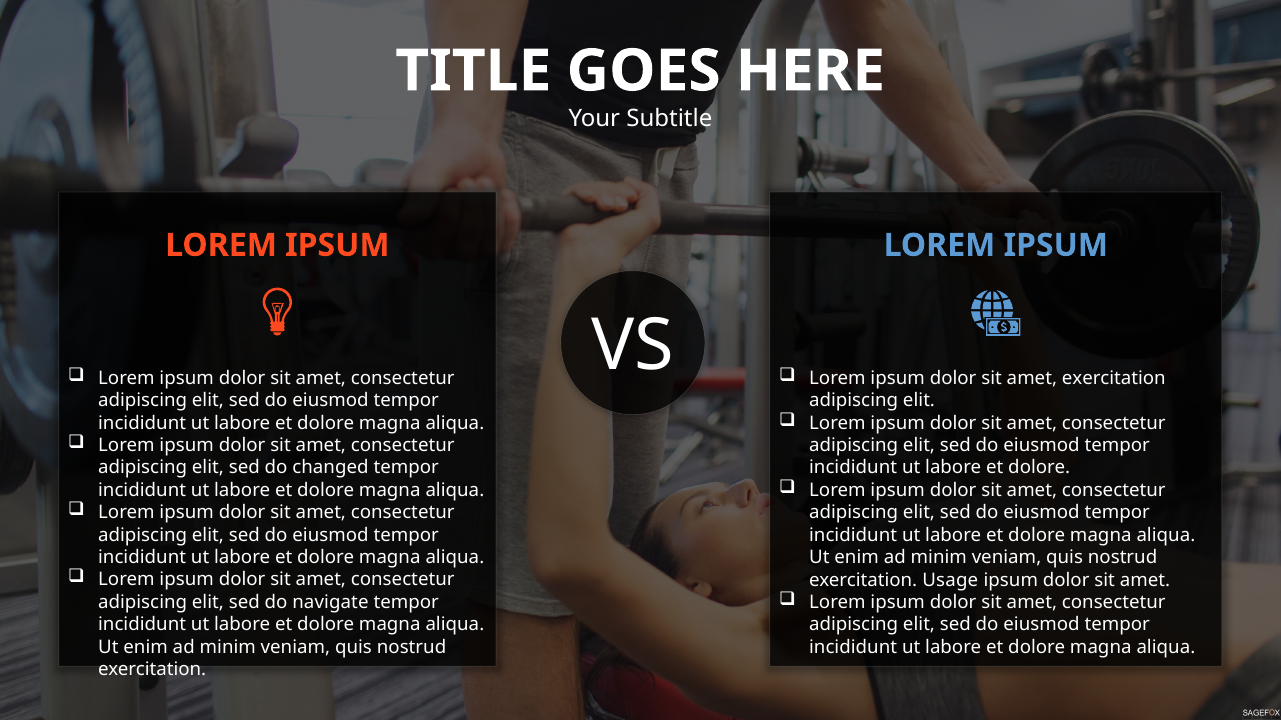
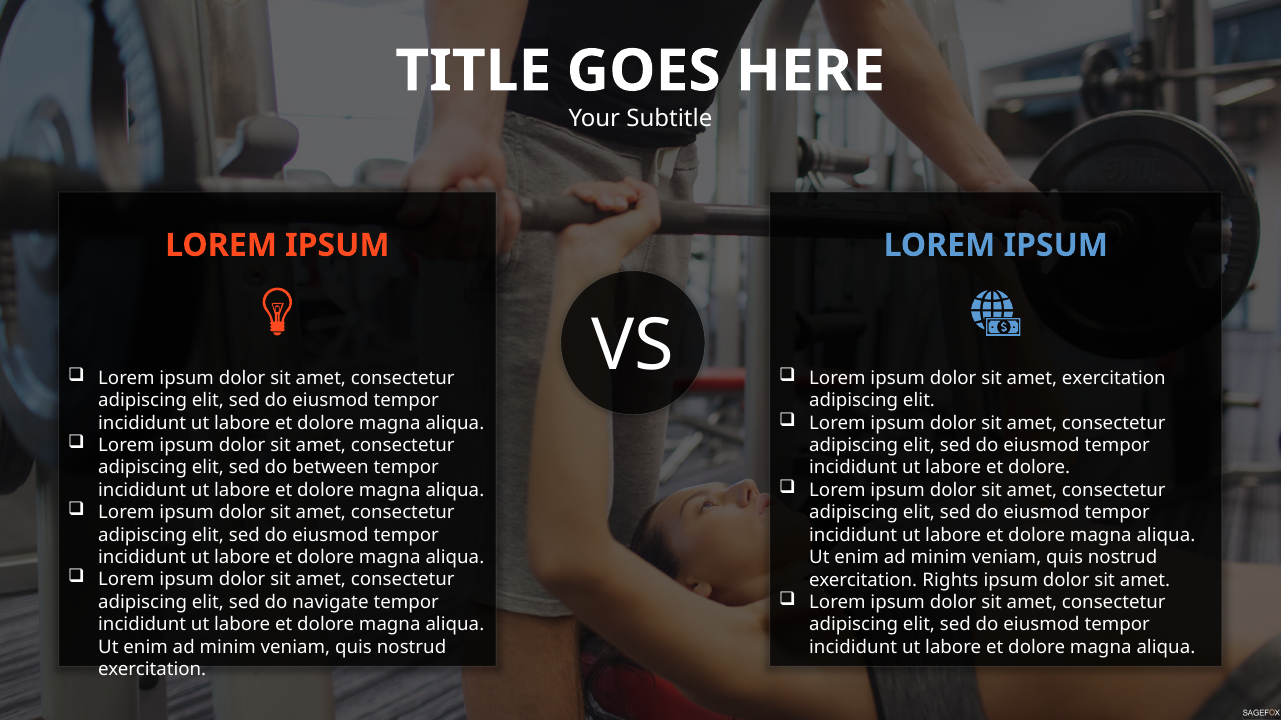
changed: changed -> between
Usage: Usage -> Rights
